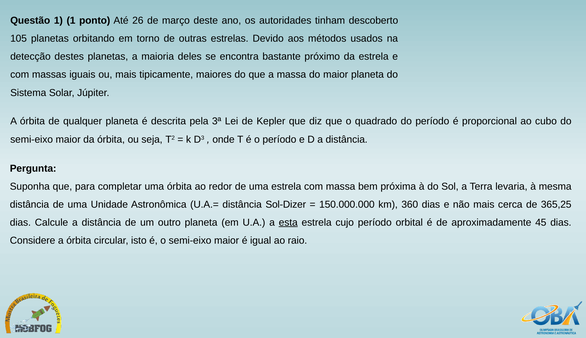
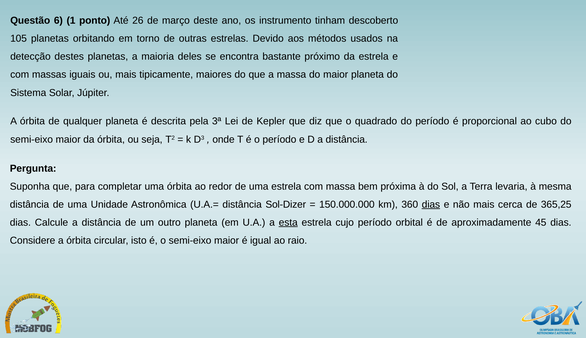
Questão 1: 1 -> 6
autoridades: autoridades -> instrumento
dias at (431, 204) underline: none -> present
